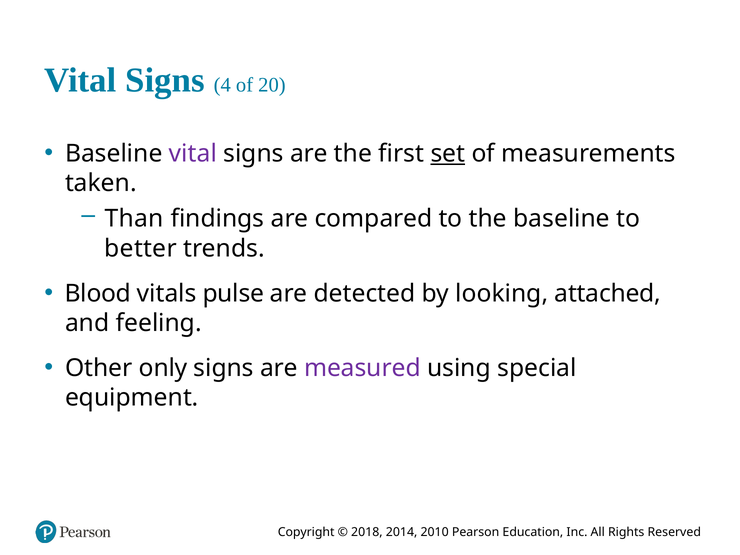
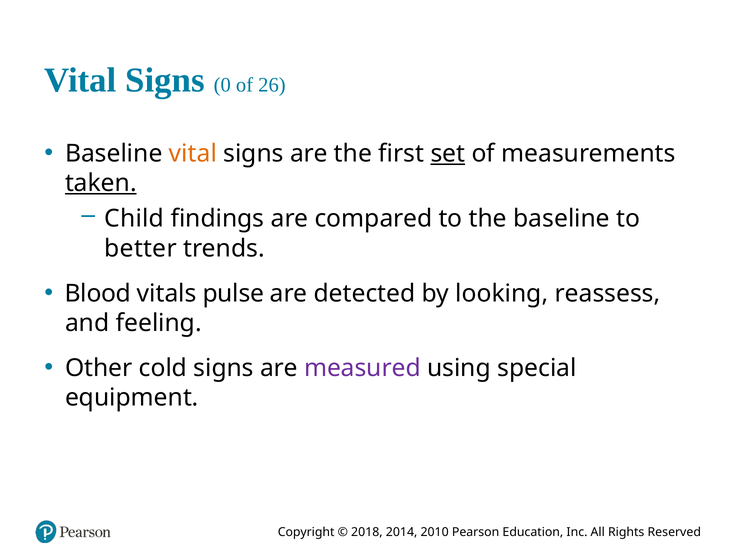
4: 4 -> 0
20: 20 -> 26
vital at (193, 153) colour: purple -> orange
taken underline: none -> present
Than: Than -> Child
attached: attached -> reassess
only: only -> cold
